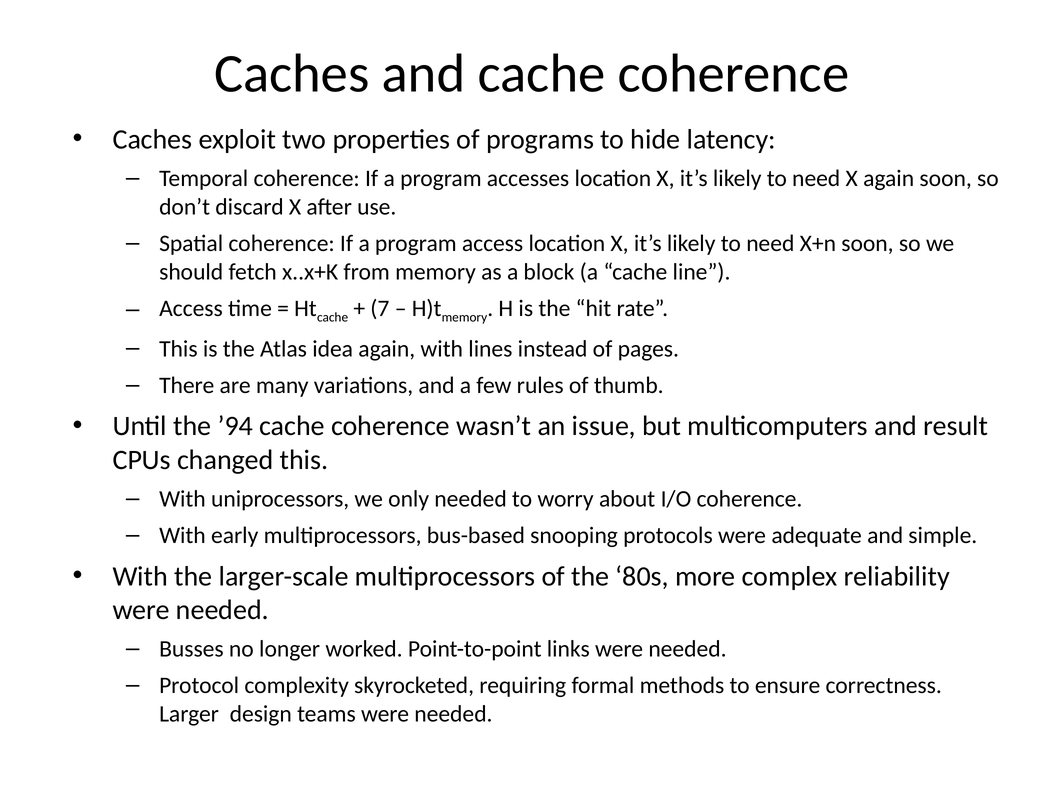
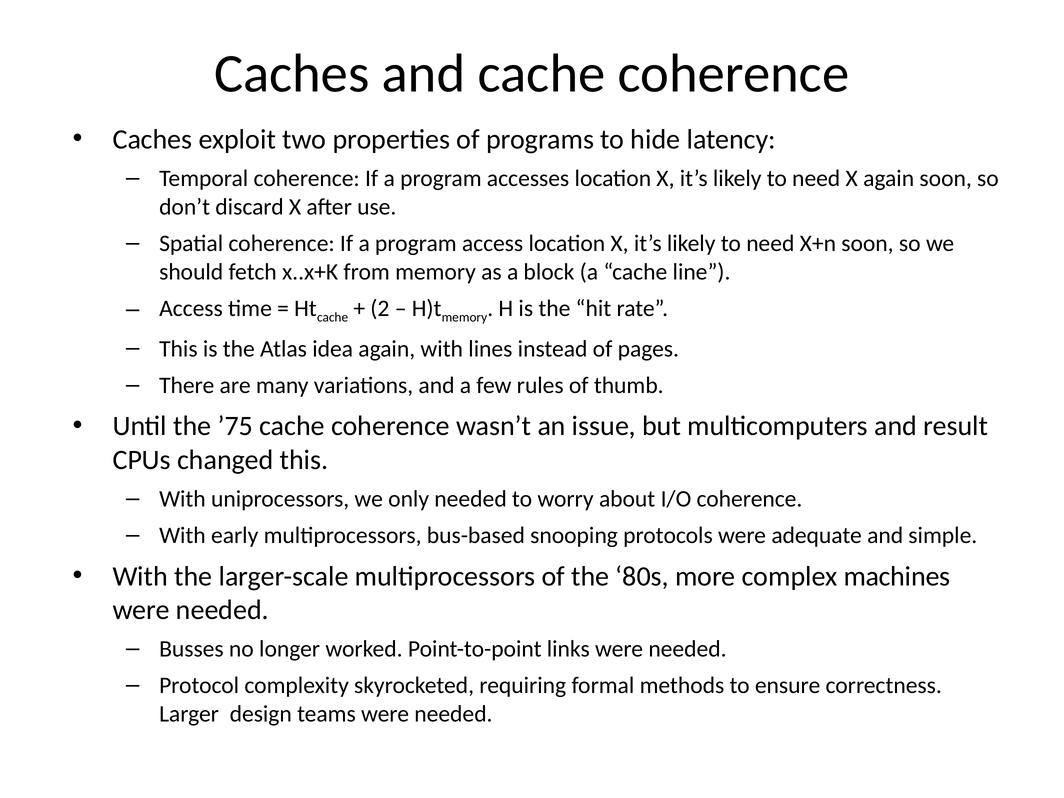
7: 7 -> 2
’94: ’94 -> ’75
reliability: reliability -> machines
